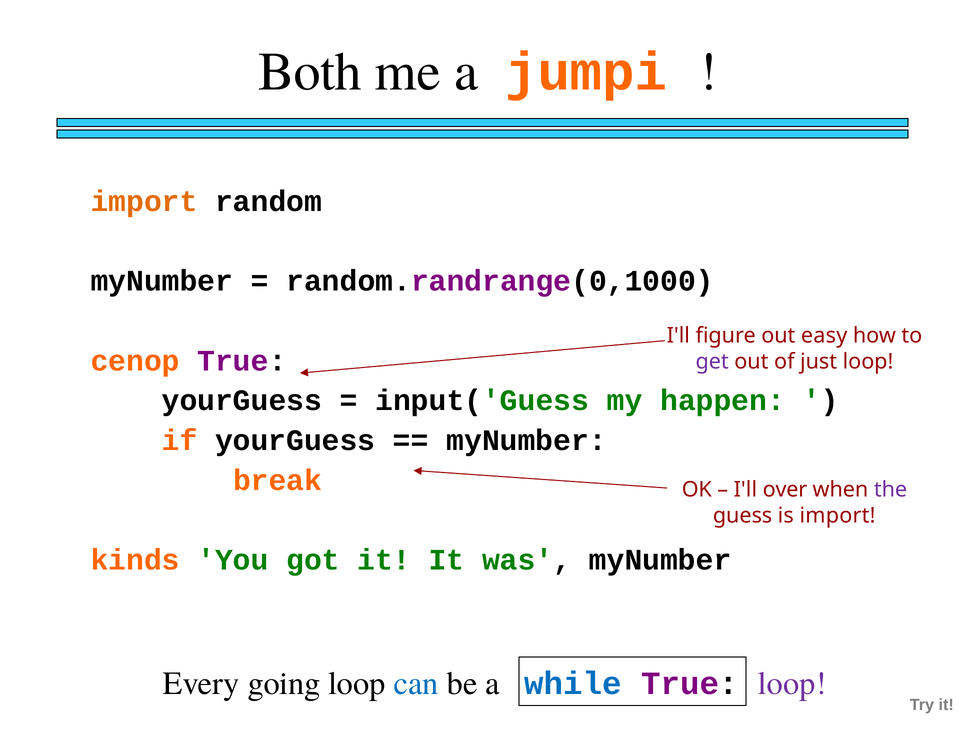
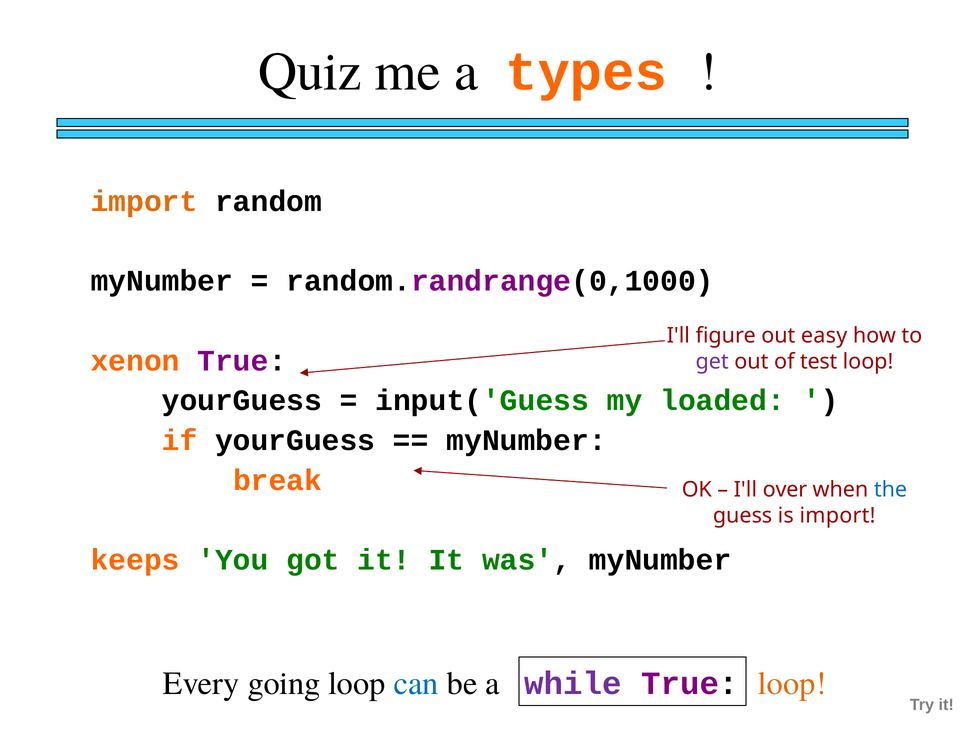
Both: Both -> Quiz
jumpi: jumpi -> types
cenop: cenop -> xenon
just: just -> test
happen: happen -> loaded
the colour: purple -> blue
kinds: kinds -> keeps
while colour: blue -> purple
loop at (792, 683) colour: purple -> orange
